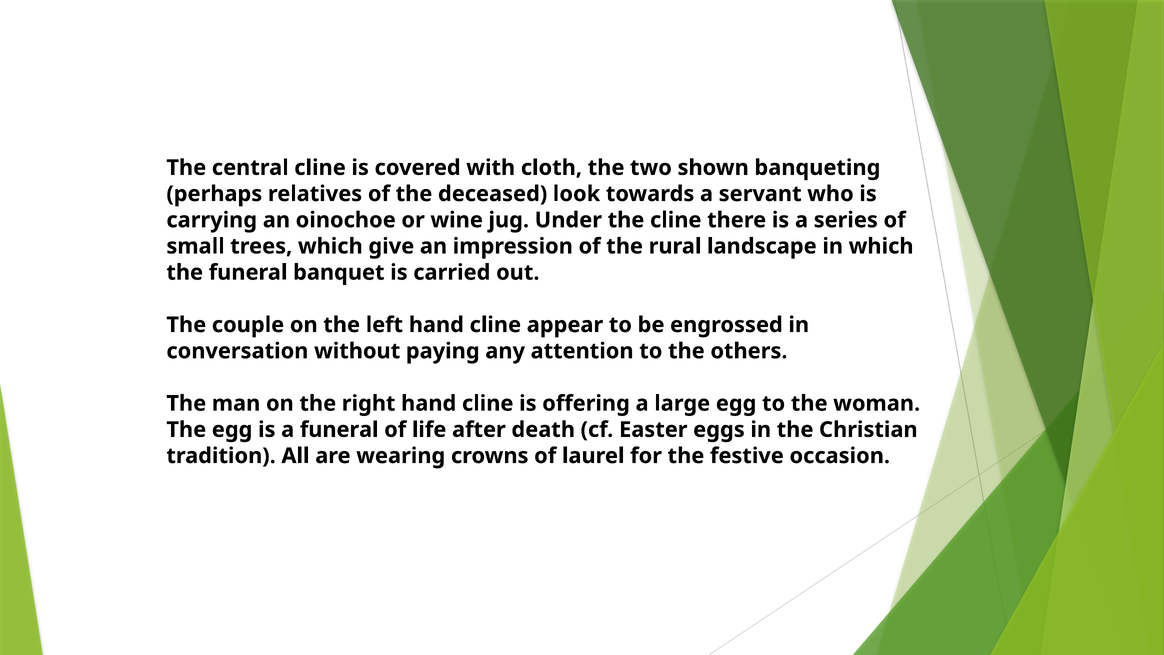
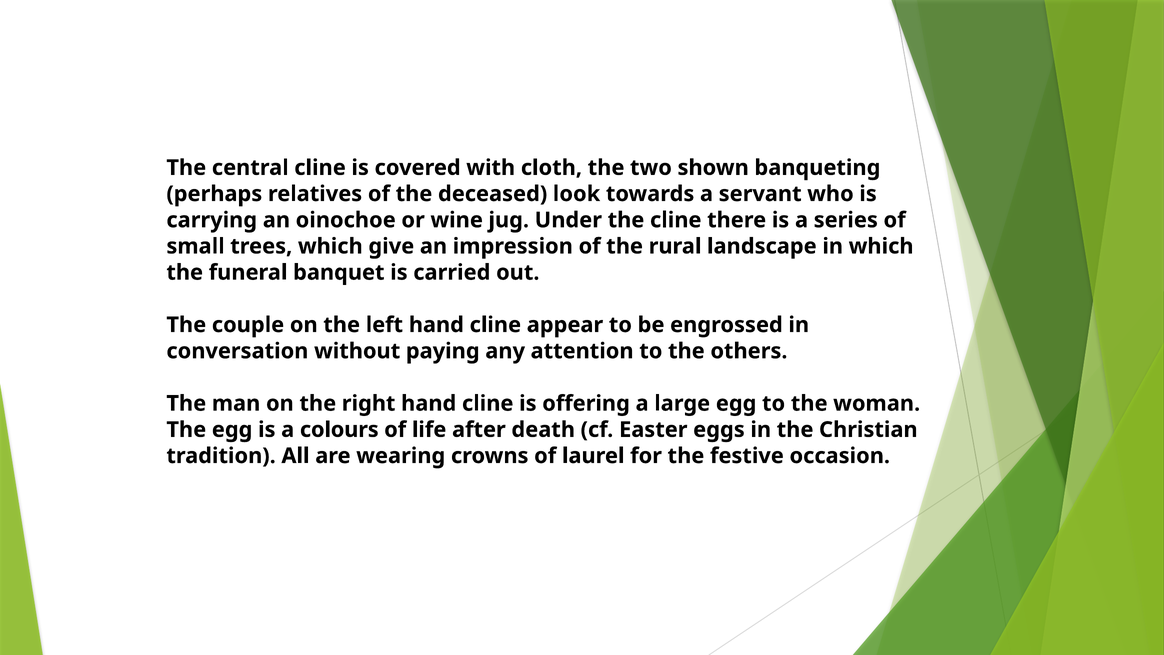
a funeral: funeral -> colours
